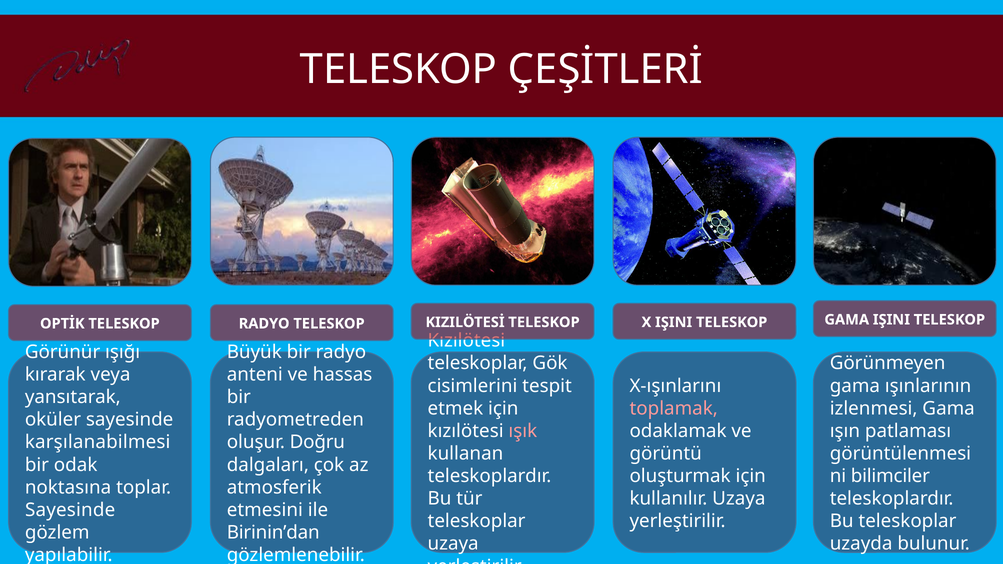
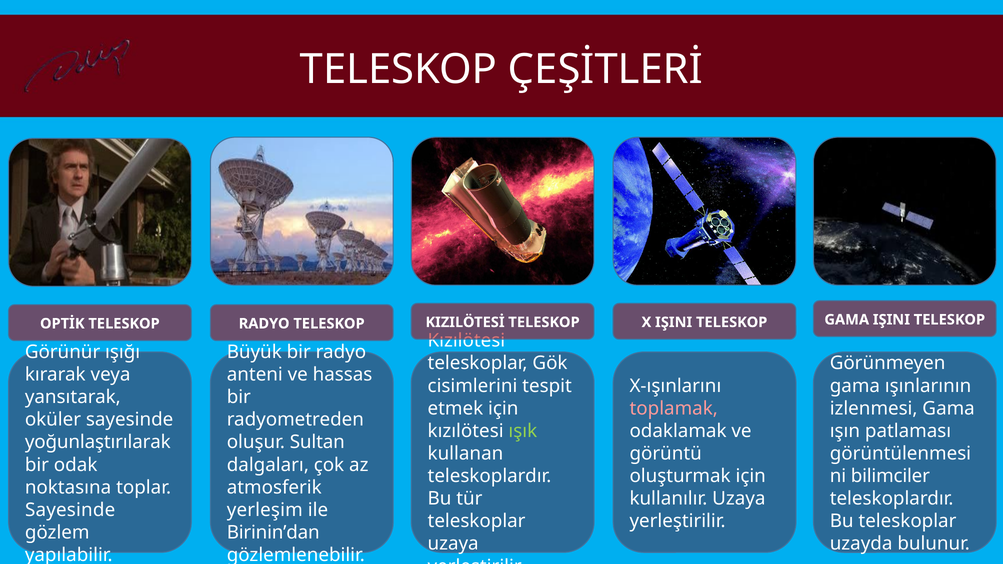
ışık colour: pink -> light green
karşılanabilmesi: karşılanabilmesi -> yoğunlaştırılarak
Doğru: Doğru -> Sultan
etmesini: etmesini -> yerleşim
